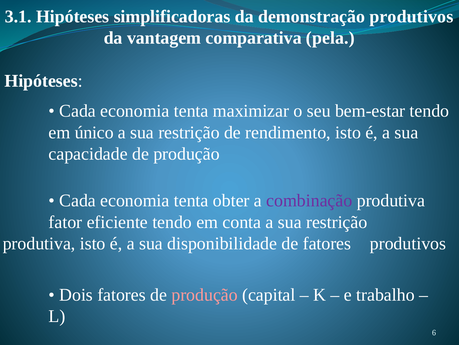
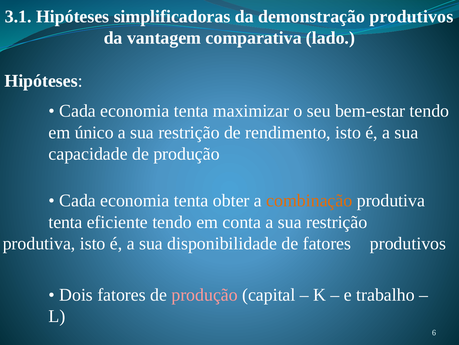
pela: pela -> lado
combinação colour: purple -> orange
fator at (65, 222): fator -> tenta
